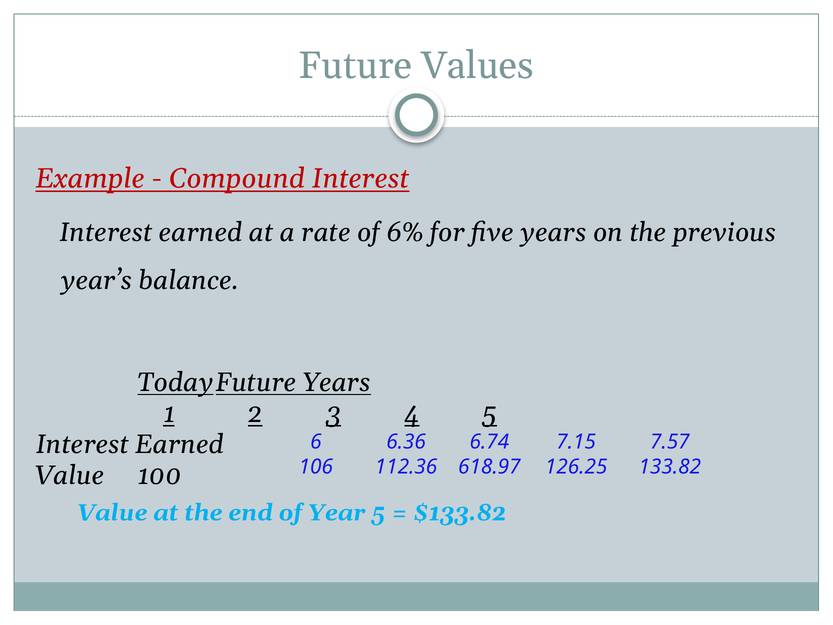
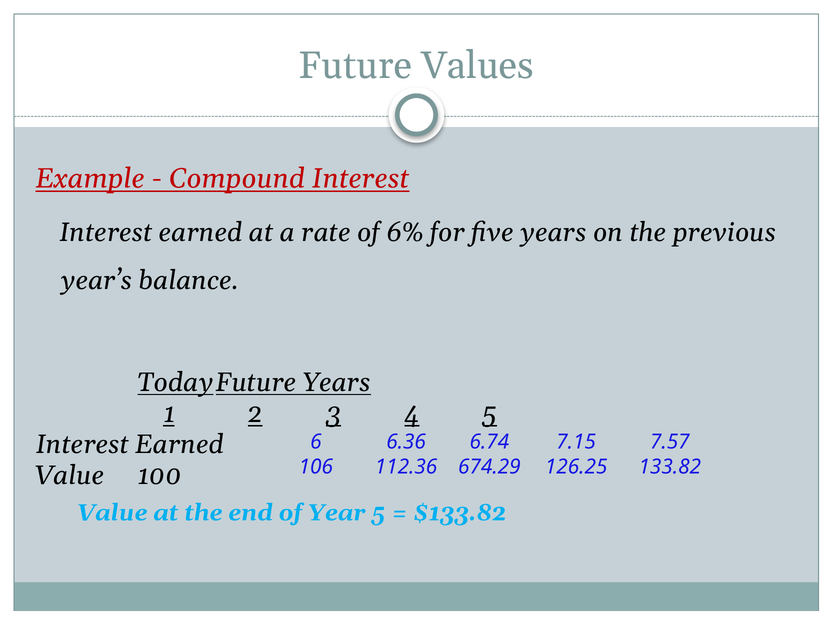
618.97: 618.97 -> 674.29
